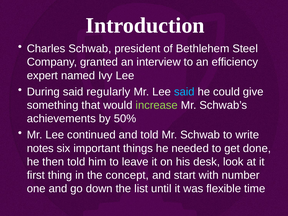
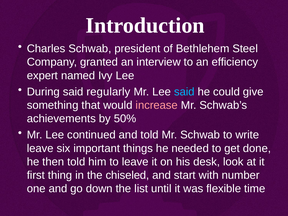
increase colour: light green -> pink
notes at (40, 148): notes -> leave
concept: concept -> chiseled
